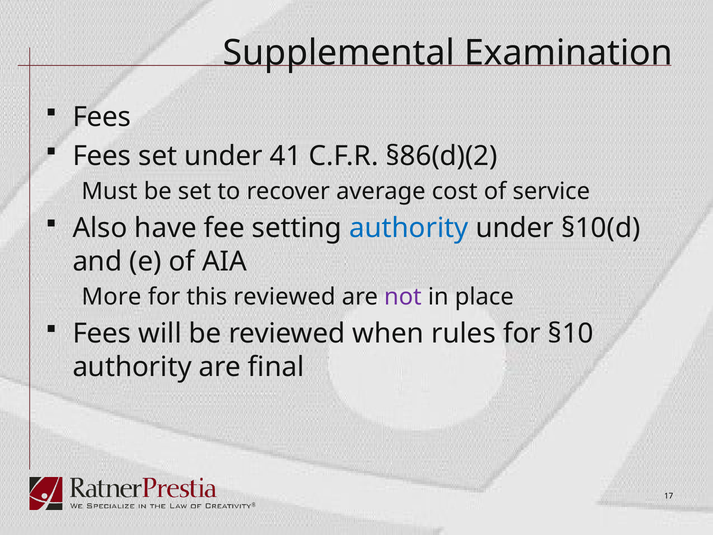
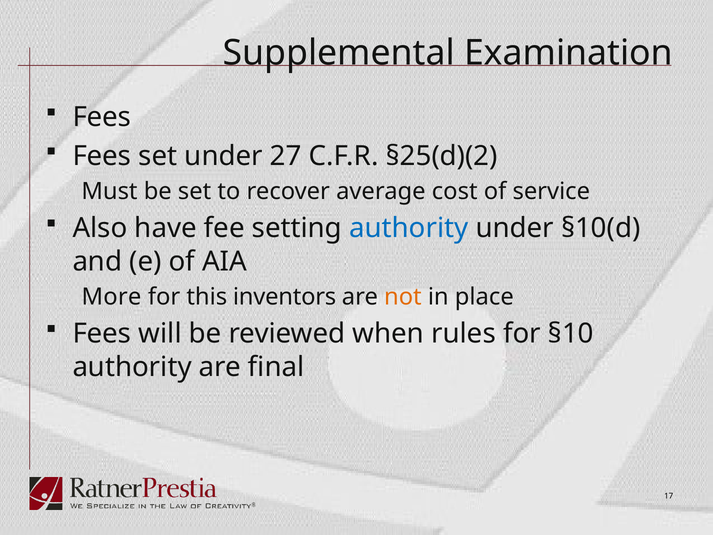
41: 41 -> 27
§86(d)(2: §86(d)(2 -> §25(d)(2
this reviewed: reviewed -> inventors
not colour: purple -> orange
